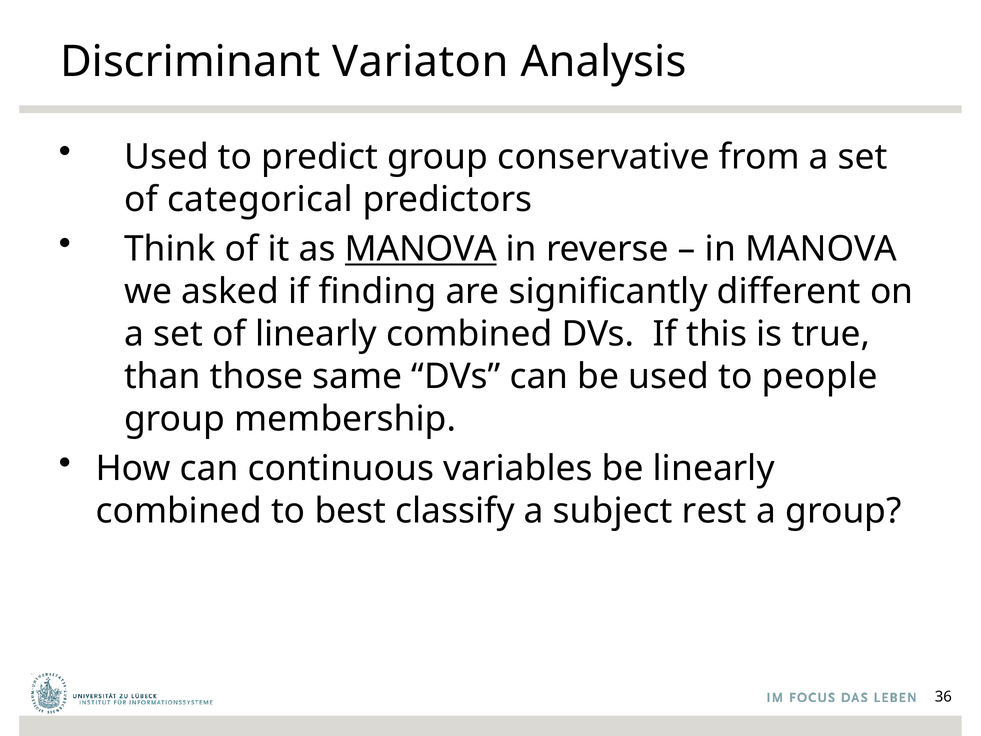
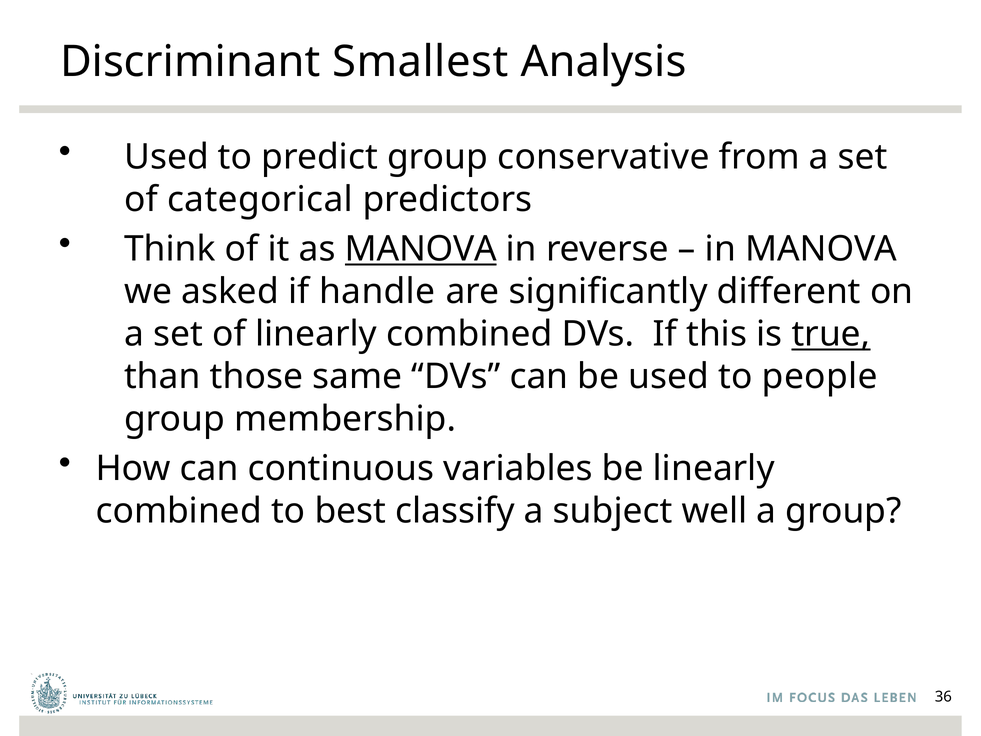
Variaton: Variaton -> Smallest
finding: finding -> handle
true underline: none -> present
rest: rest -> well
